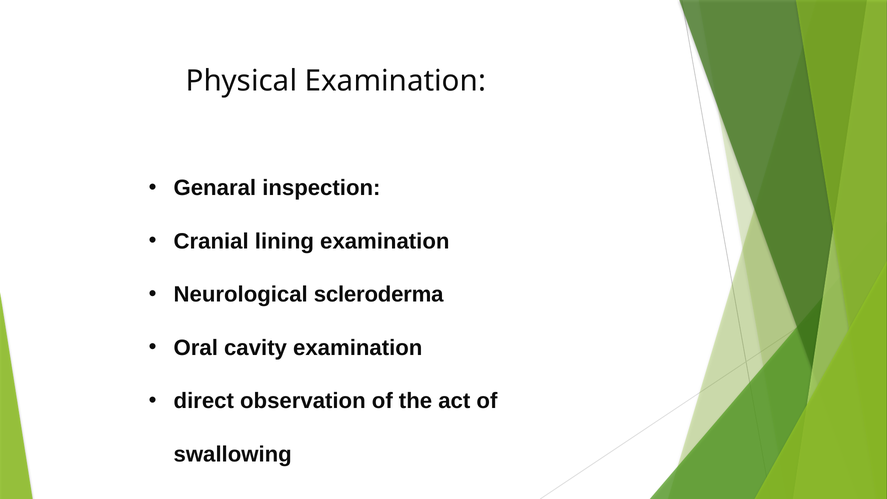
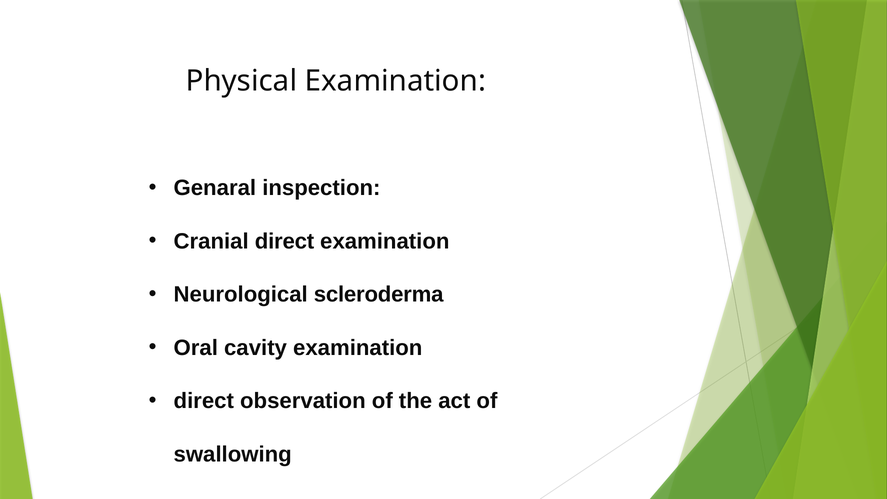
Cranial lining: lining -> direct
